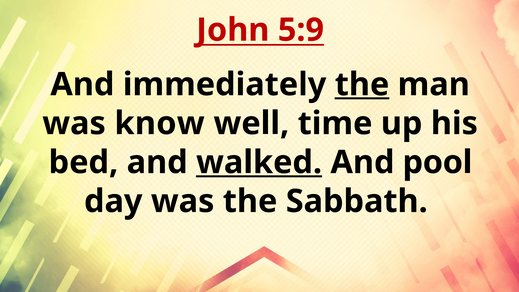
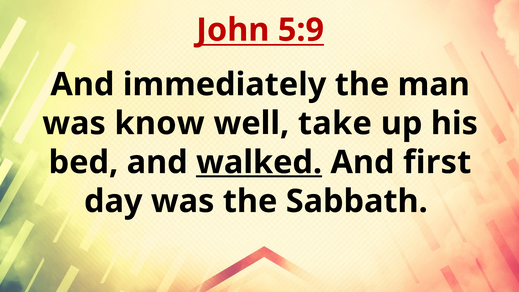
the at (362, 84) underline: present -> none
time: time -> take
pool: pool -> first
